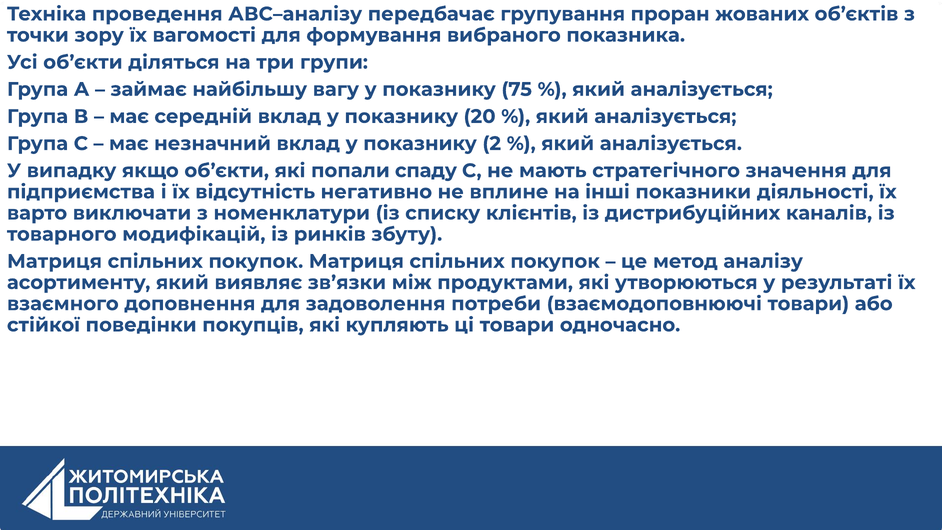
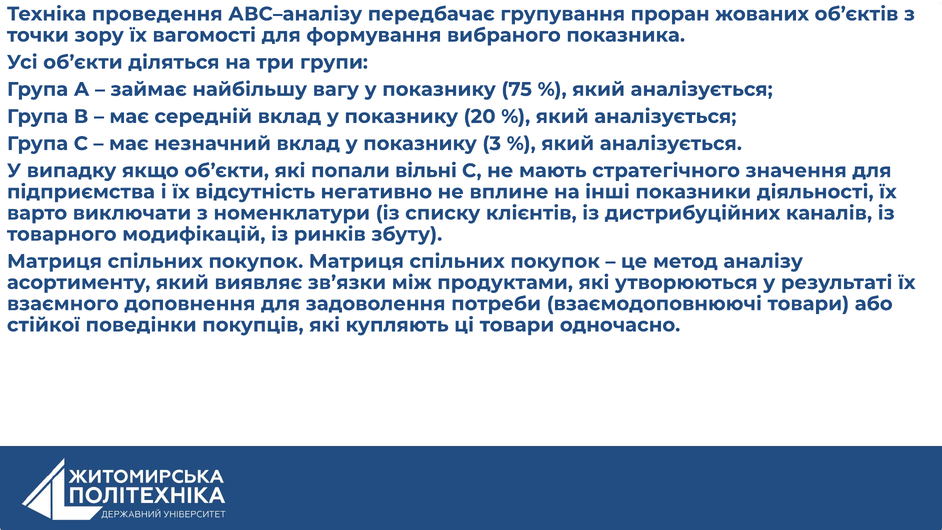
2: 2 -> 3
спаду: спаду -> вільні
